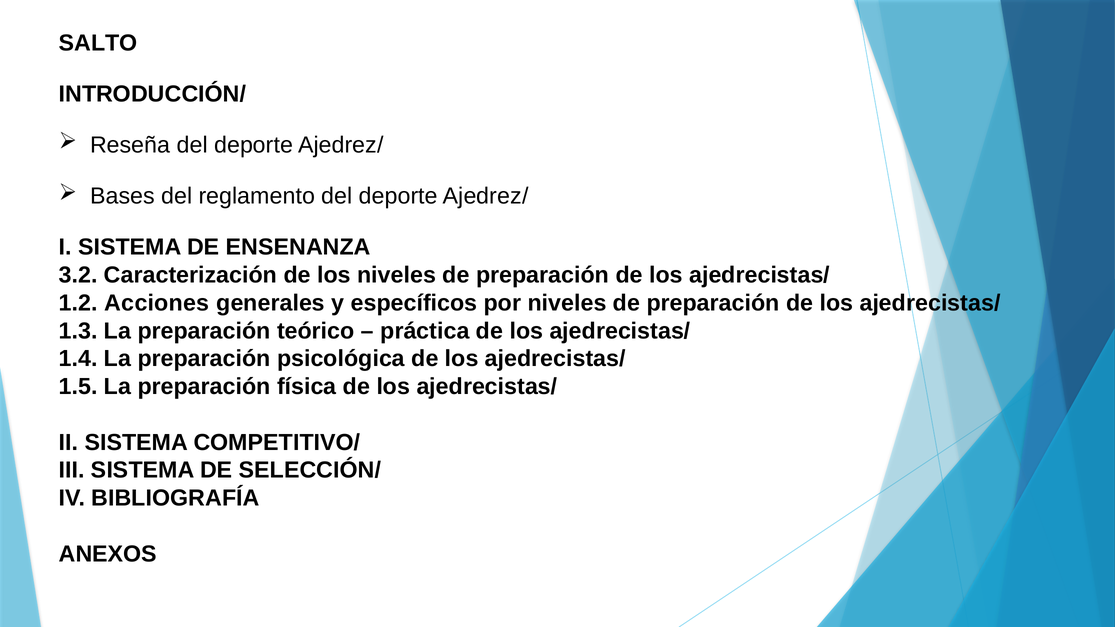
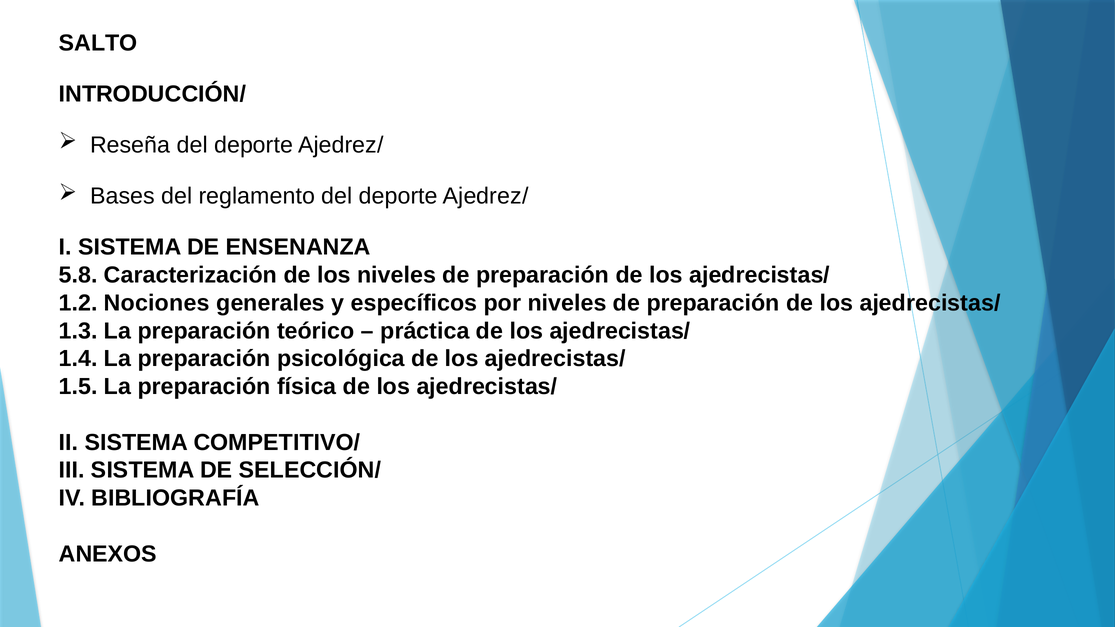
3.2: 3.2 -> 5.8
Acciones: Acciones -> Nociones
